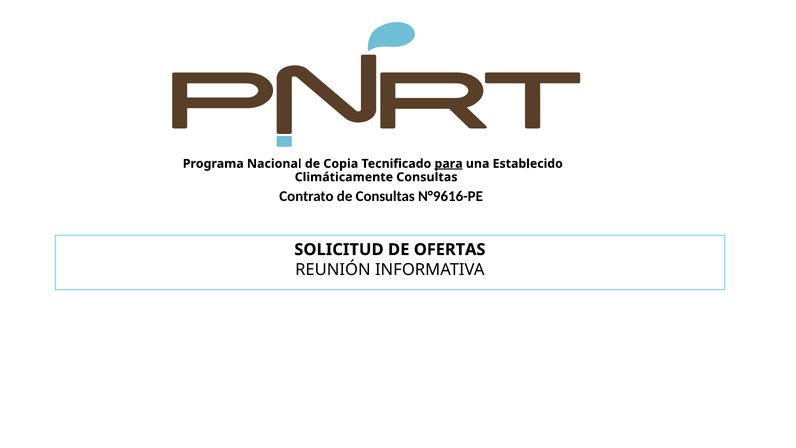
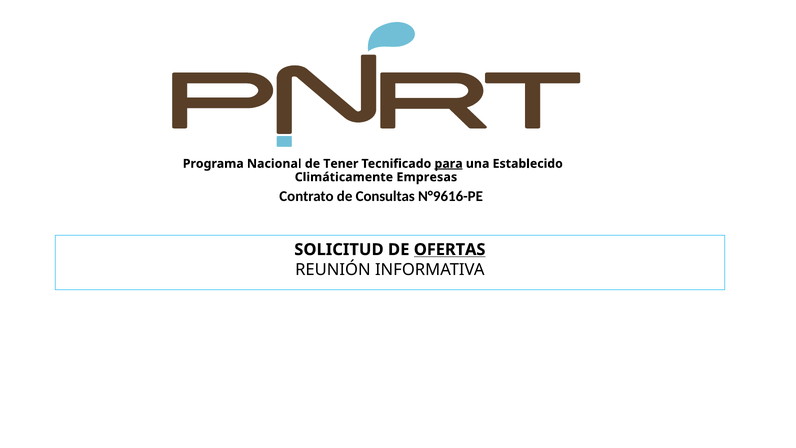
Copia: Copia -> Tener
Climáticamente Consultas: Consultas -> Empresas
OFERTAS underline: none -> present
